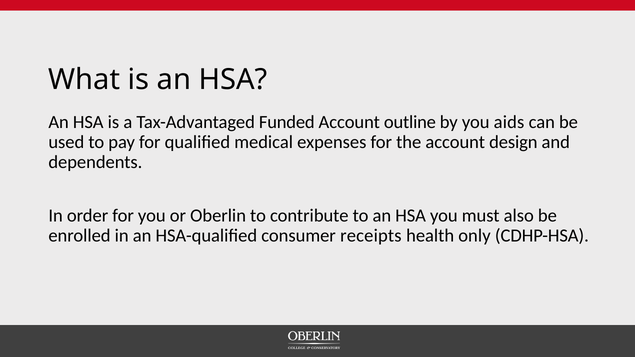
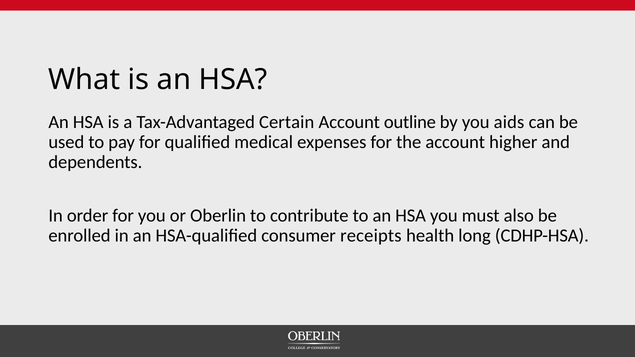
Funded: Funded -> Certain
design: design -> higher
only: only -> long
